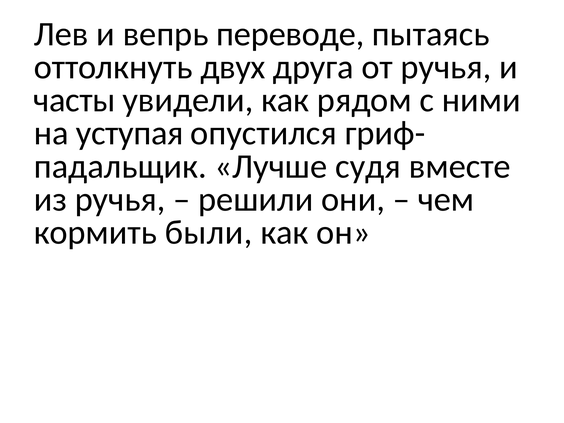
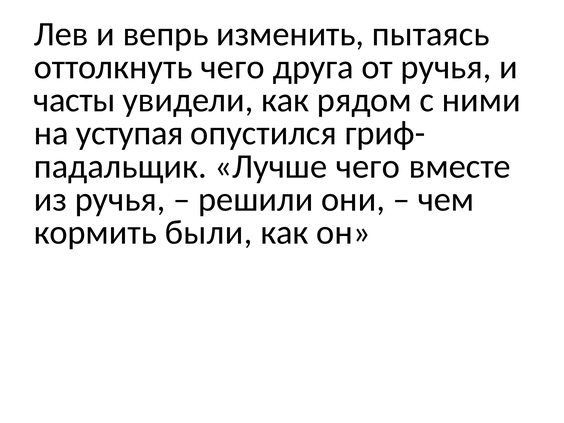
переводе: переводе -> изменить
оттолкнуть двух: двух -> чего
Лучше судя: судя -> чего
